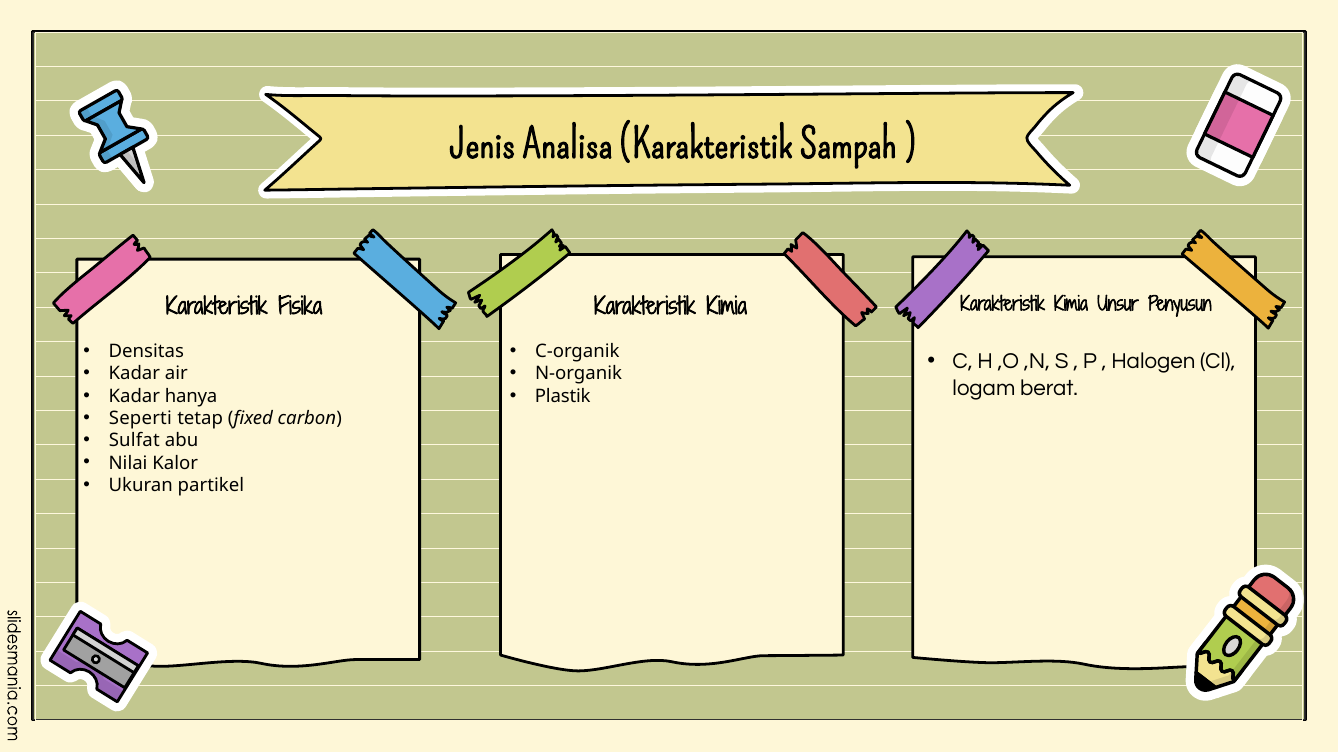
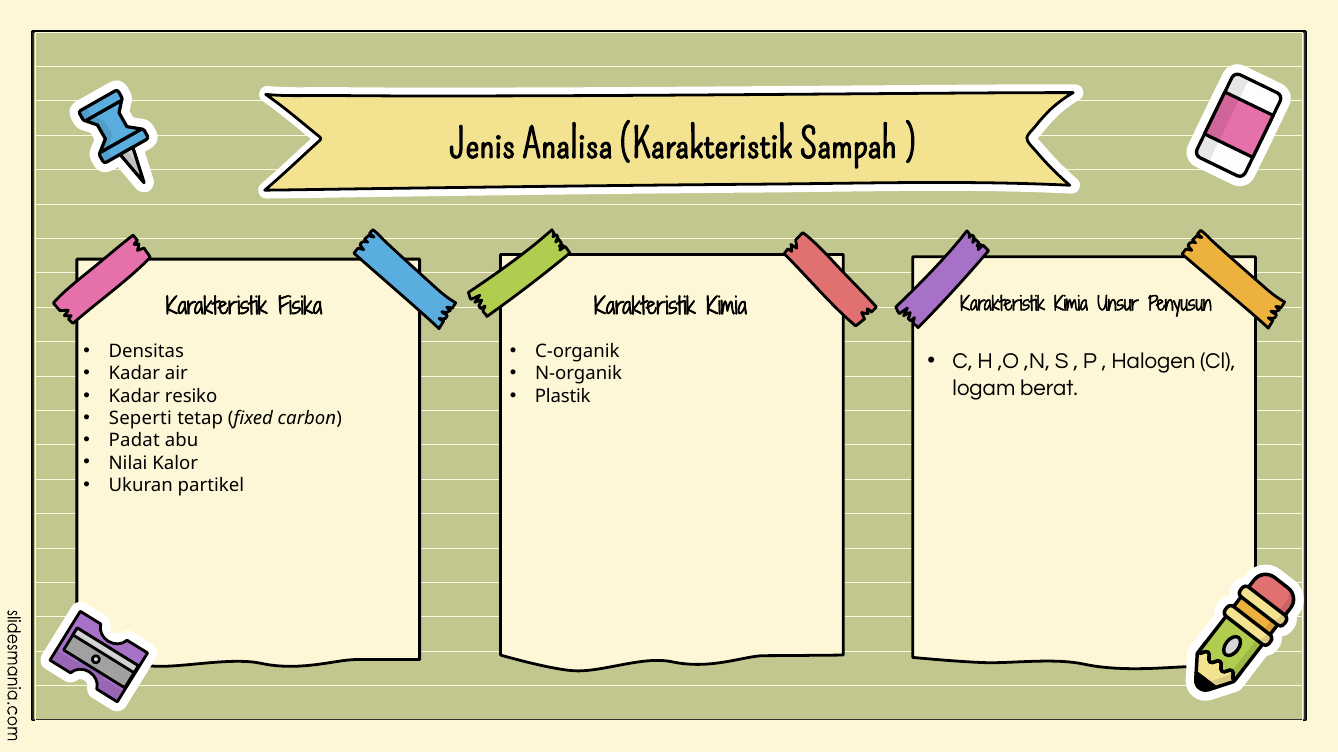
hanya: hanya -> resiko
Sulfat: Sulfat -> Padat
